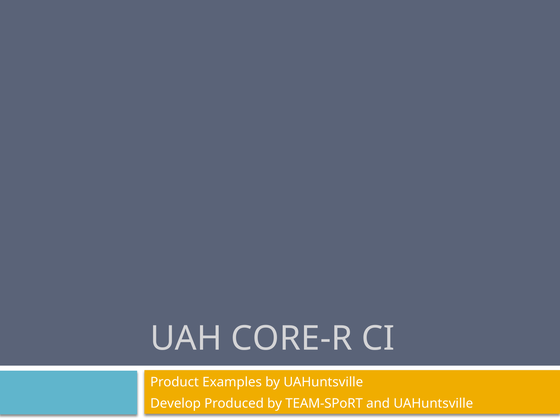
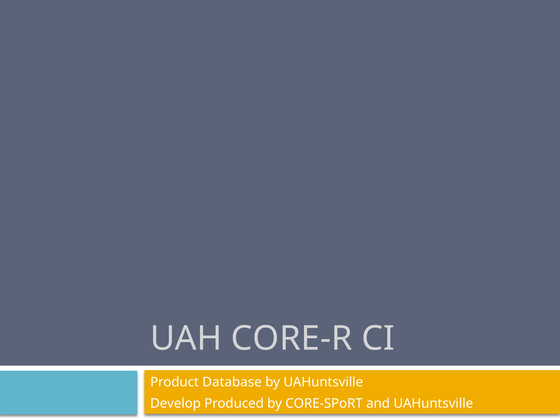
Examples: Examples -> Database
TEAM-SPoRT: TEAM-SPoRT -> CORE-SPoRT
